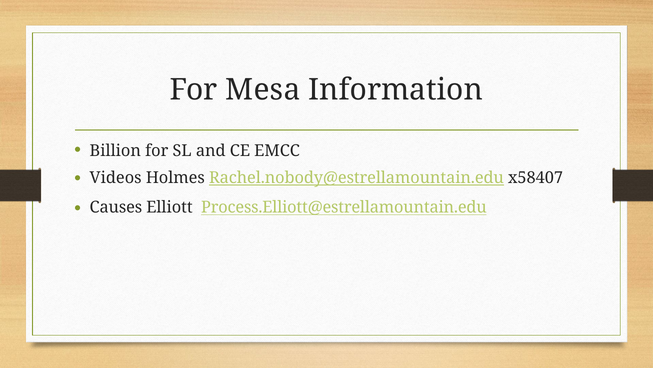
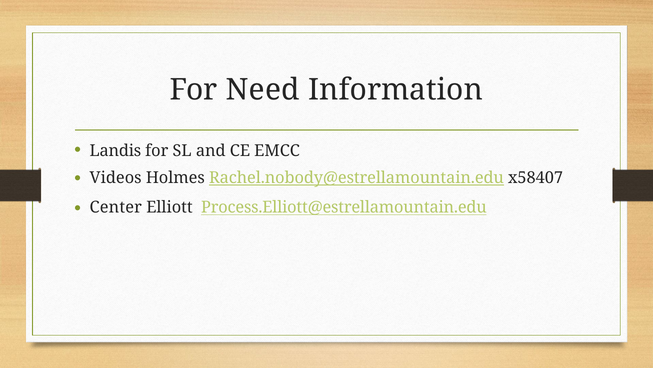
Mesa: Mesa -> Need
Billion: Billion -> Landis
Causes: Causes -> Center
